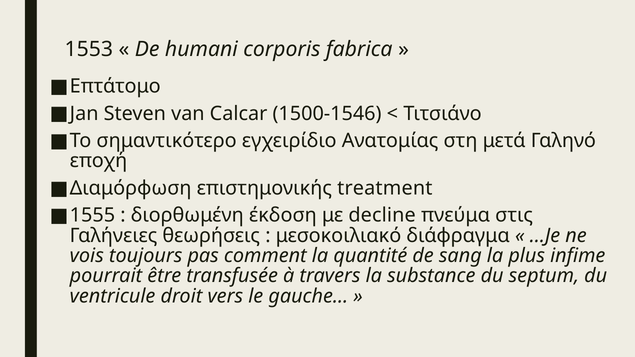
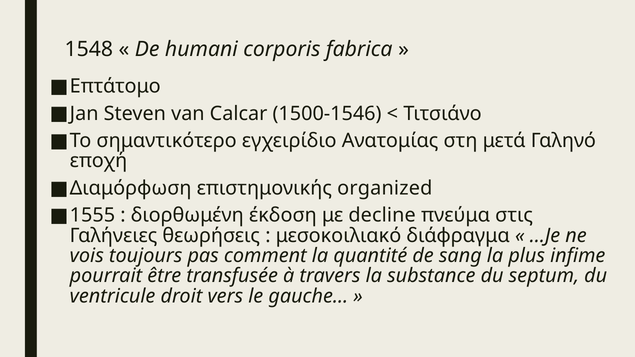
1553: 1553 -> 1548
treatment: treatment -> organized
